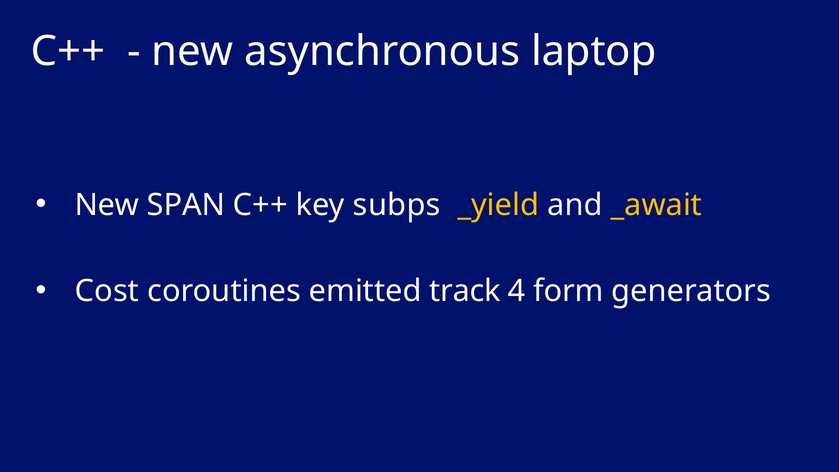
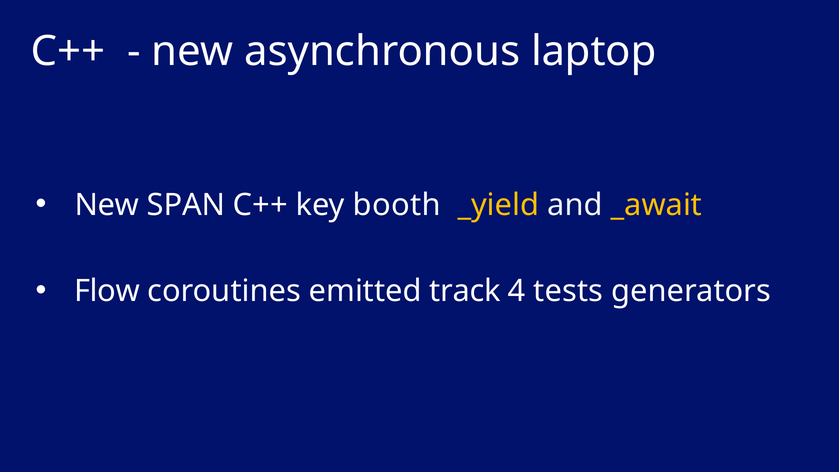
subps: subps -> booth
Cost: Cost -> Flow
form: form -> tests
